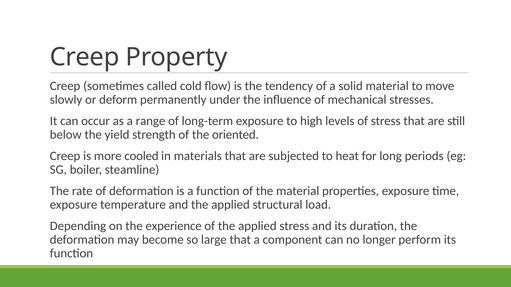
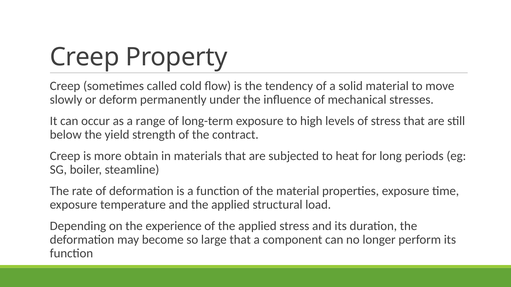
oriented: oriented -> contract
cooled: cooled -> obtain
